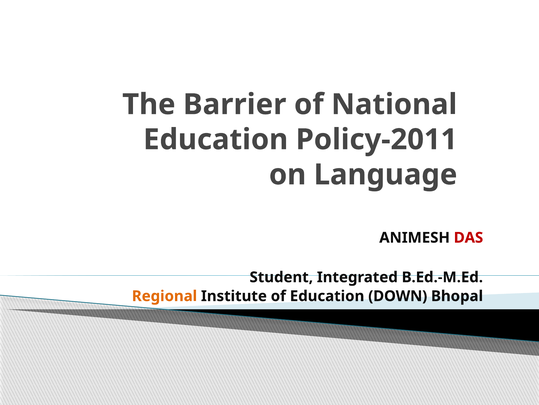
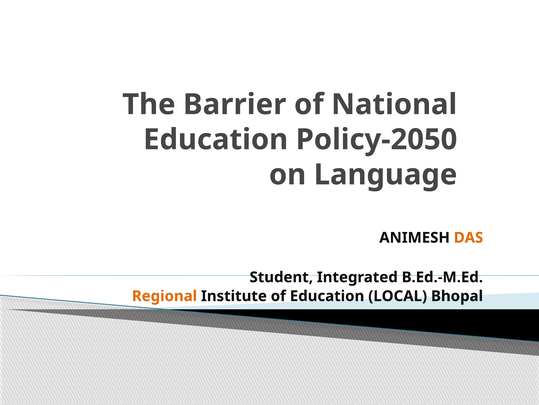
Policy-2011: Policy-2011 -> Policy-2050
DAS colour: red -> orange
DOWN: DOWN -> LOCAL
